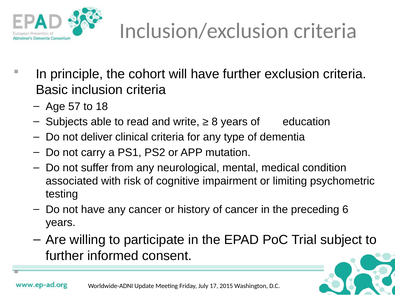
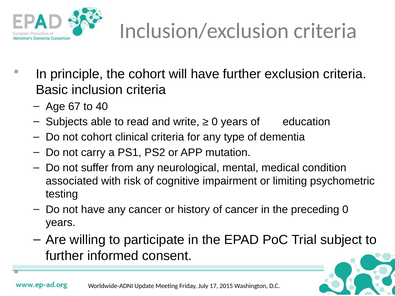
57: 57 -> 67
18: 18 -> 40
8 at (215, 122): 8 -> 0
not deliver: deliver -> cohort
preceding 6: 6 -> 0
